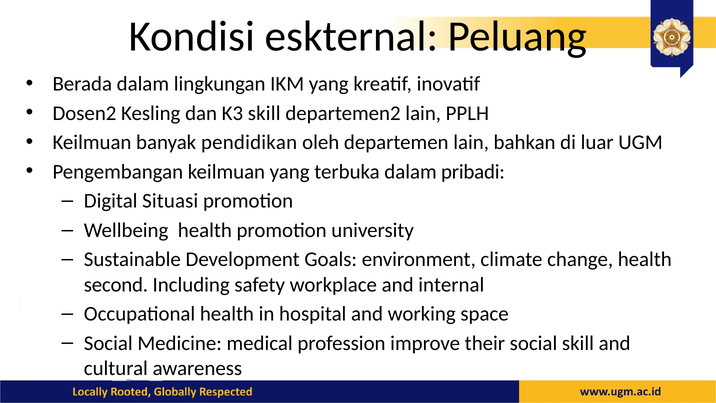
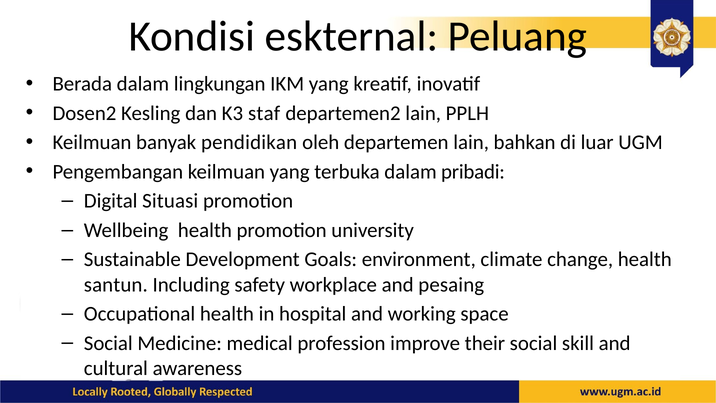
K3 skill: skill -> staf
second: second -> santun
internal: internal -> pesaing
